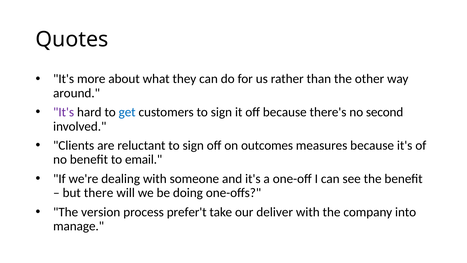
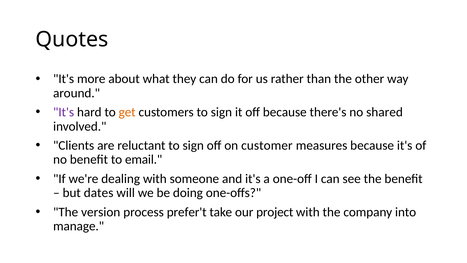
get colour: blue -> orange
second: second -> shared
outcomes: outcomes -> customer
there: there -> dates
deliver: deliver -> project
